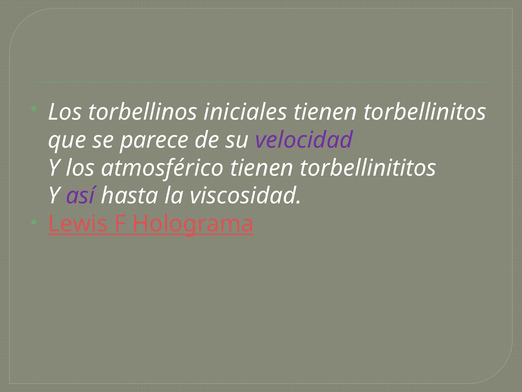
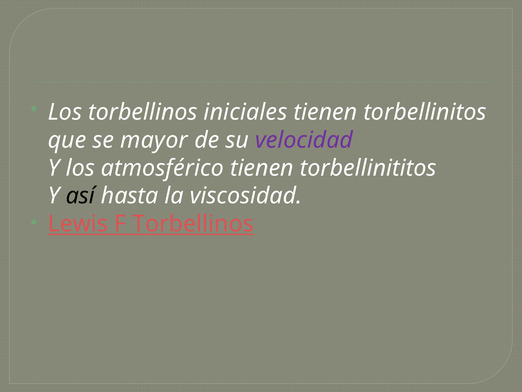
parece: parece -> mayor
así colour: purple -> black
F Holograma: Holograma -> Torbellinos
